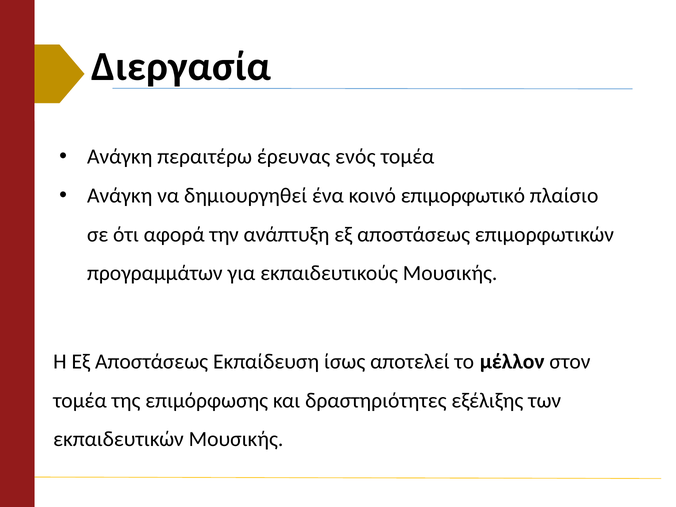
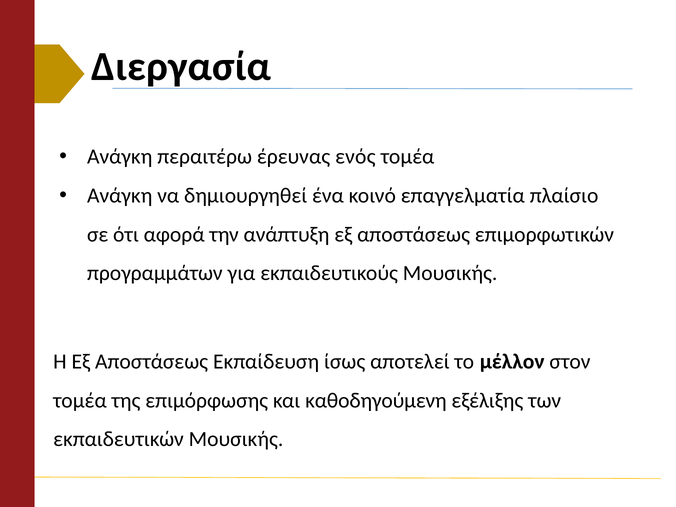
επιμορφωτικό: επιμορφωτικό -> επαγγελματία
δραστηριότητες: δραστηριότητες -> καθοδηγούμενη
